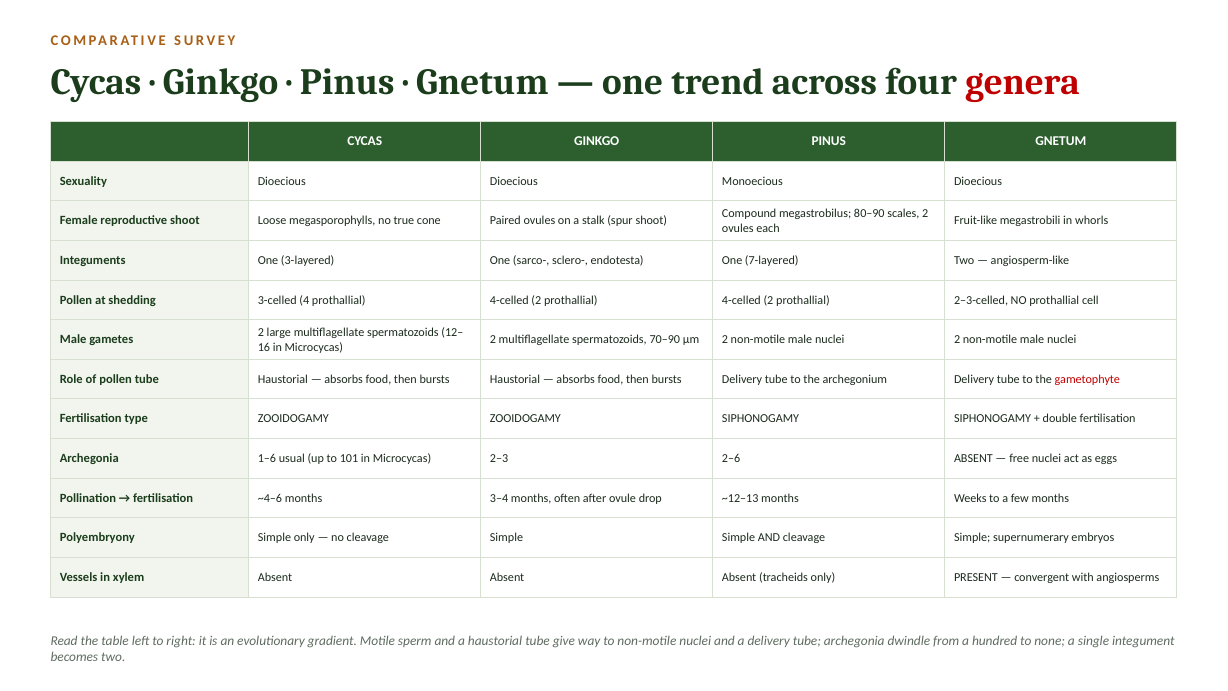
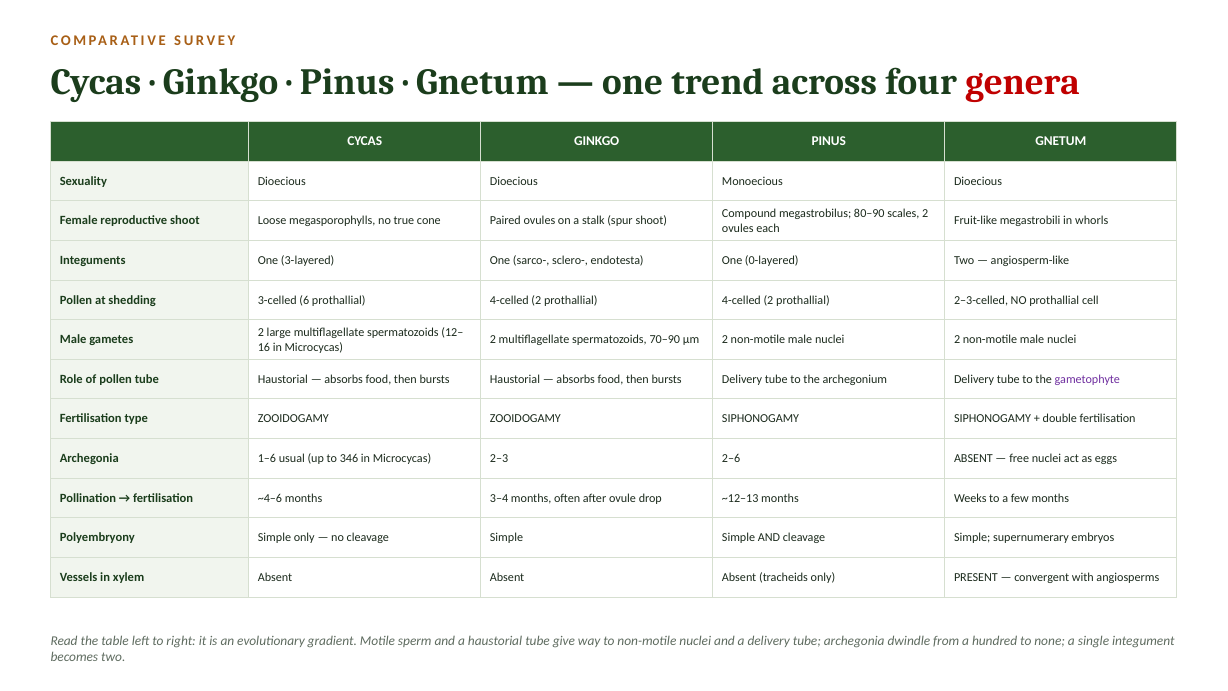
7-layered: 7-layered -> 0-layered
4: 4 -> 6
gametophyte colour: red -> purple
101: 101 -> 346
